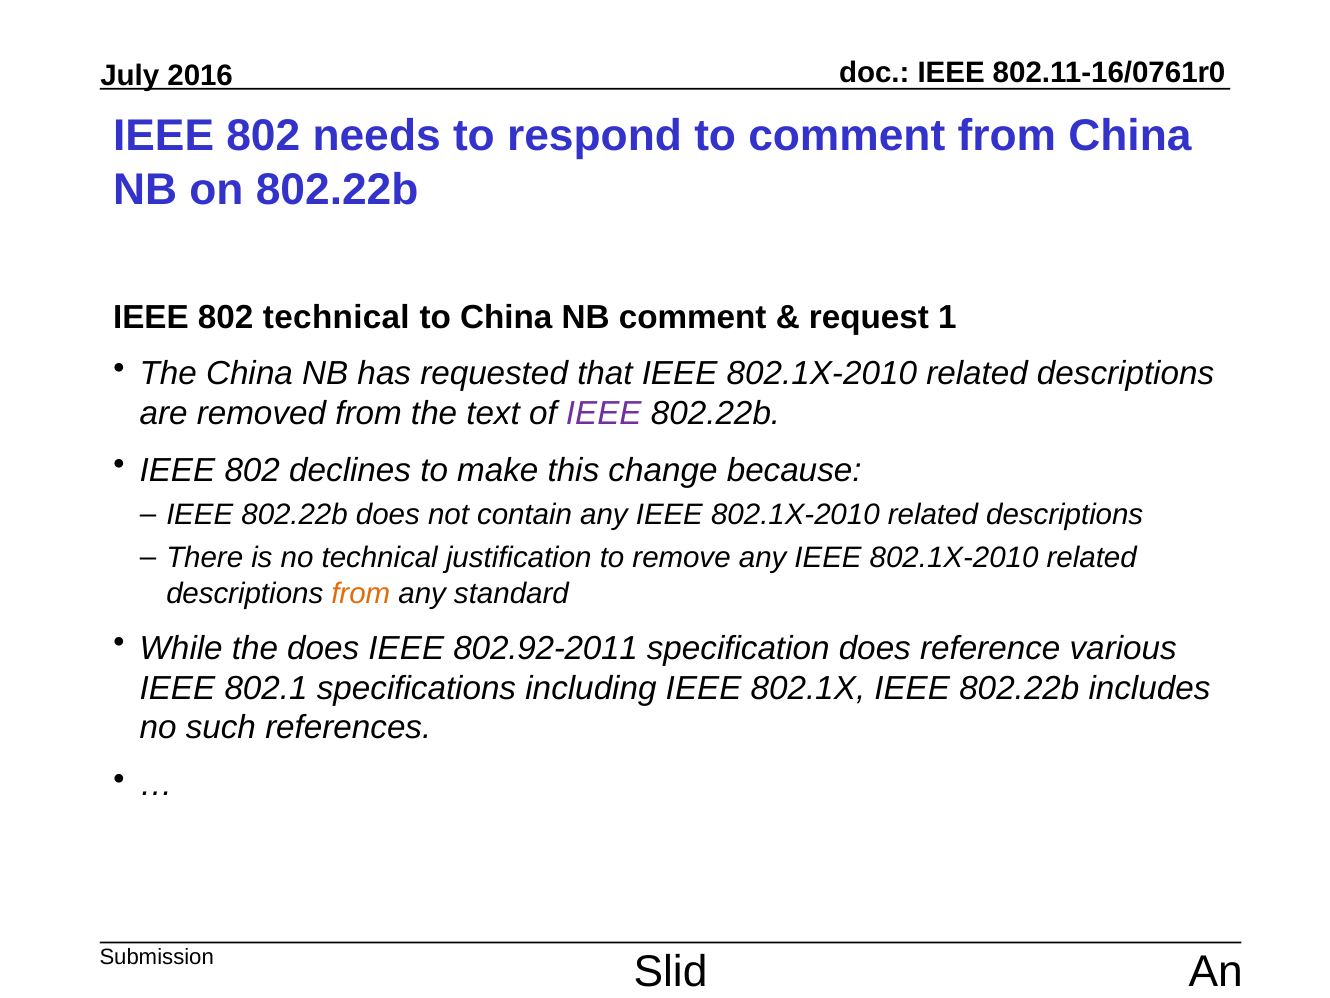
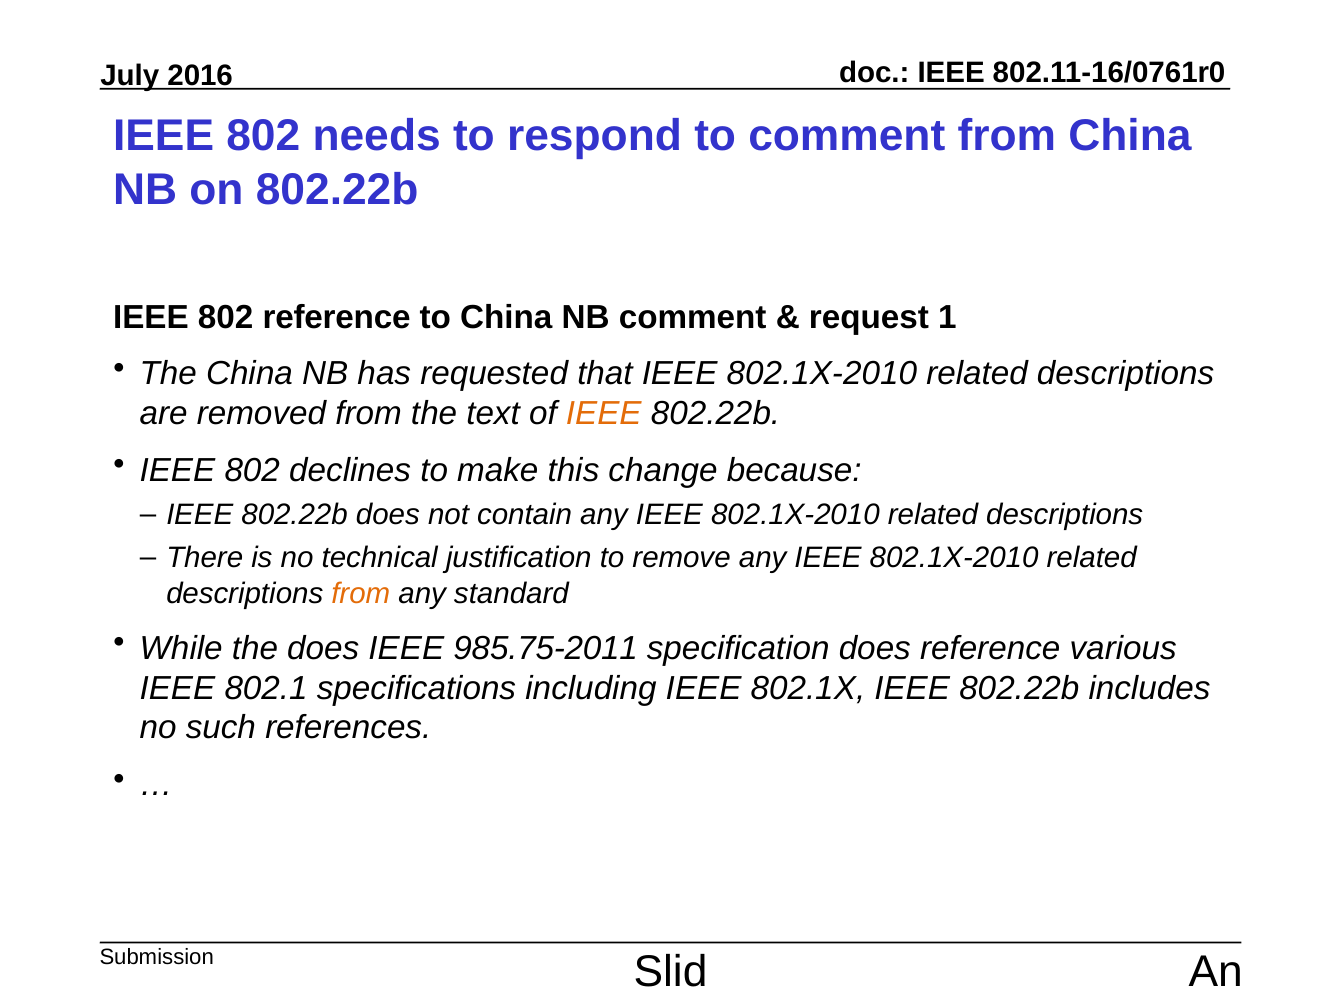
802 technical: technical -> reference
IEEE at (604, 414) colour: purple -> orange
802.92-2011: 802.92-2011 -> 985.75-2011
